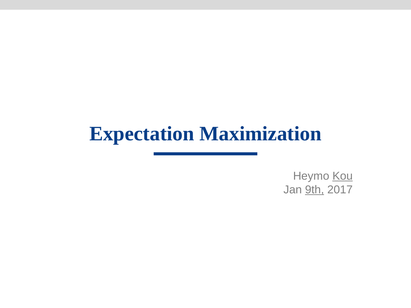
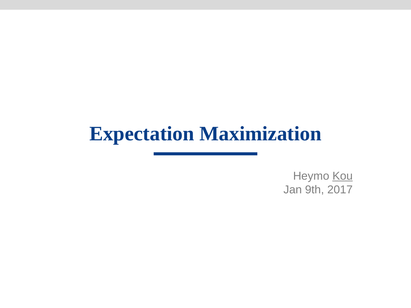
9th underline: present -> none
